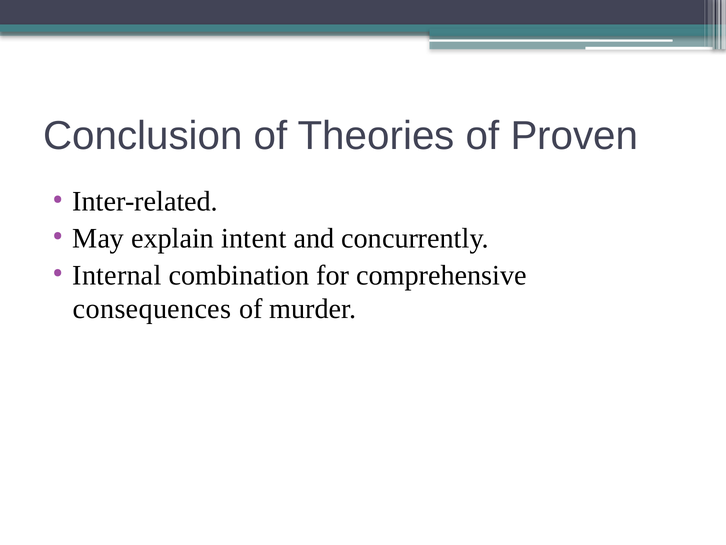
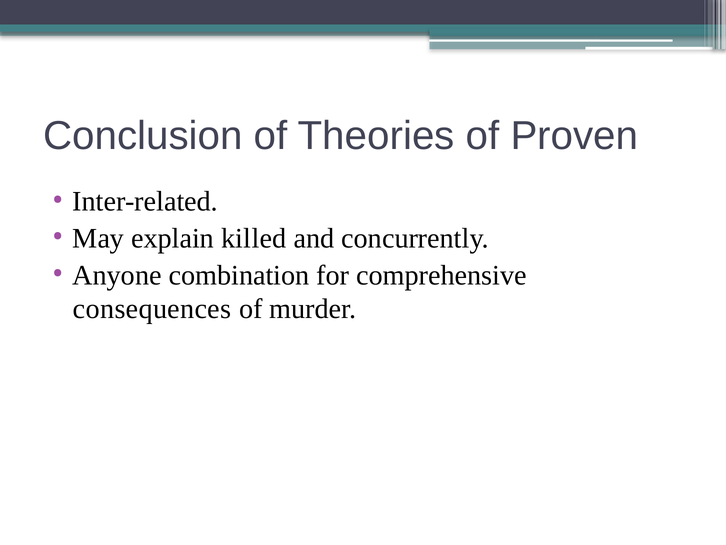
intent: intent -> killed
Internal: Internal -> Anyone
